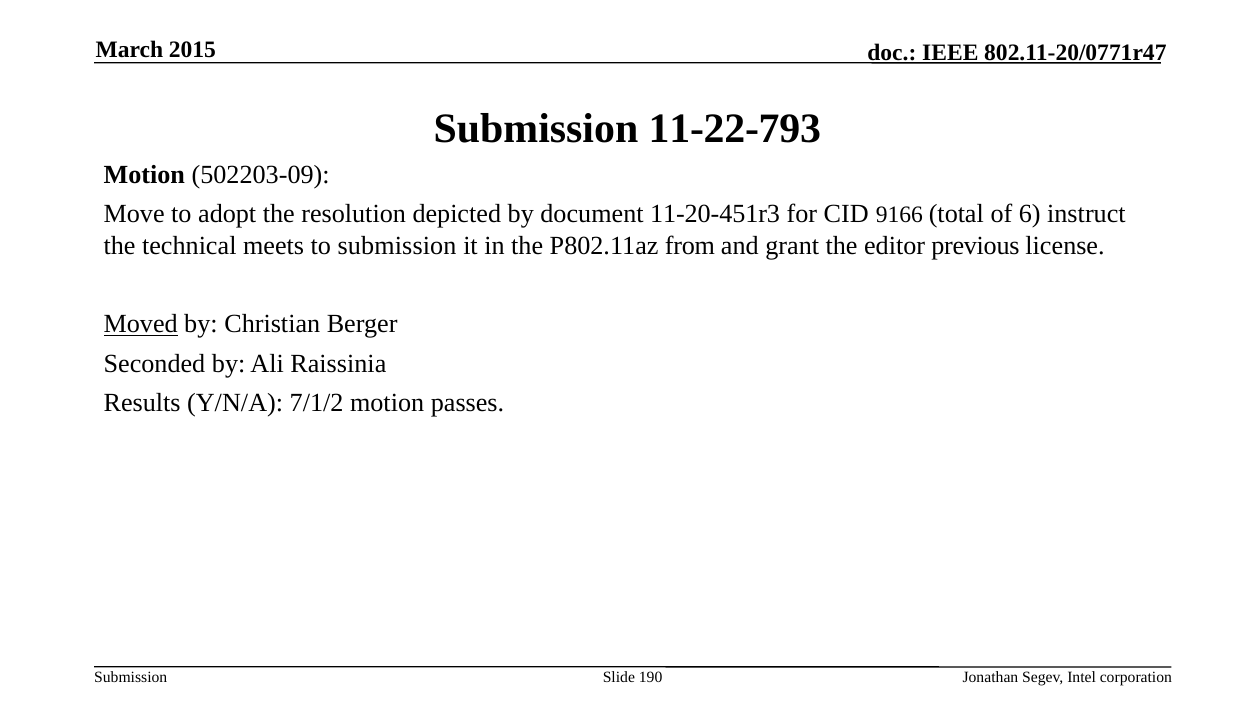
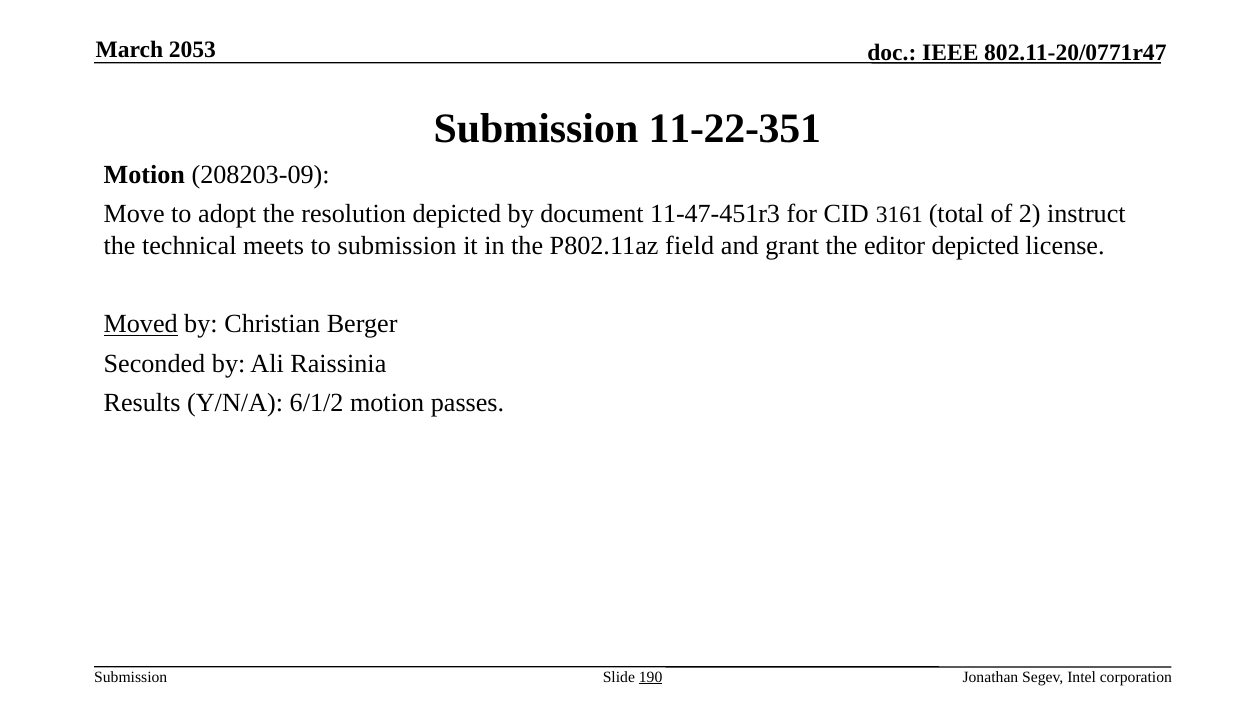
2015: 2015 -> 2053
11-22-793: 11-22-793 -> 11-22-351
502203-09: 502203-09 -> 208203-09
11-20-451r3: 11-20-451r3 -> 11-47-451r3
9166: 9166 -> 3161
6: 6 -> 2
from: from -> field
editor previous: previous -> depicted
7/1/2: 7/1/2 -> 6/1/2
190 underline: none -> present
